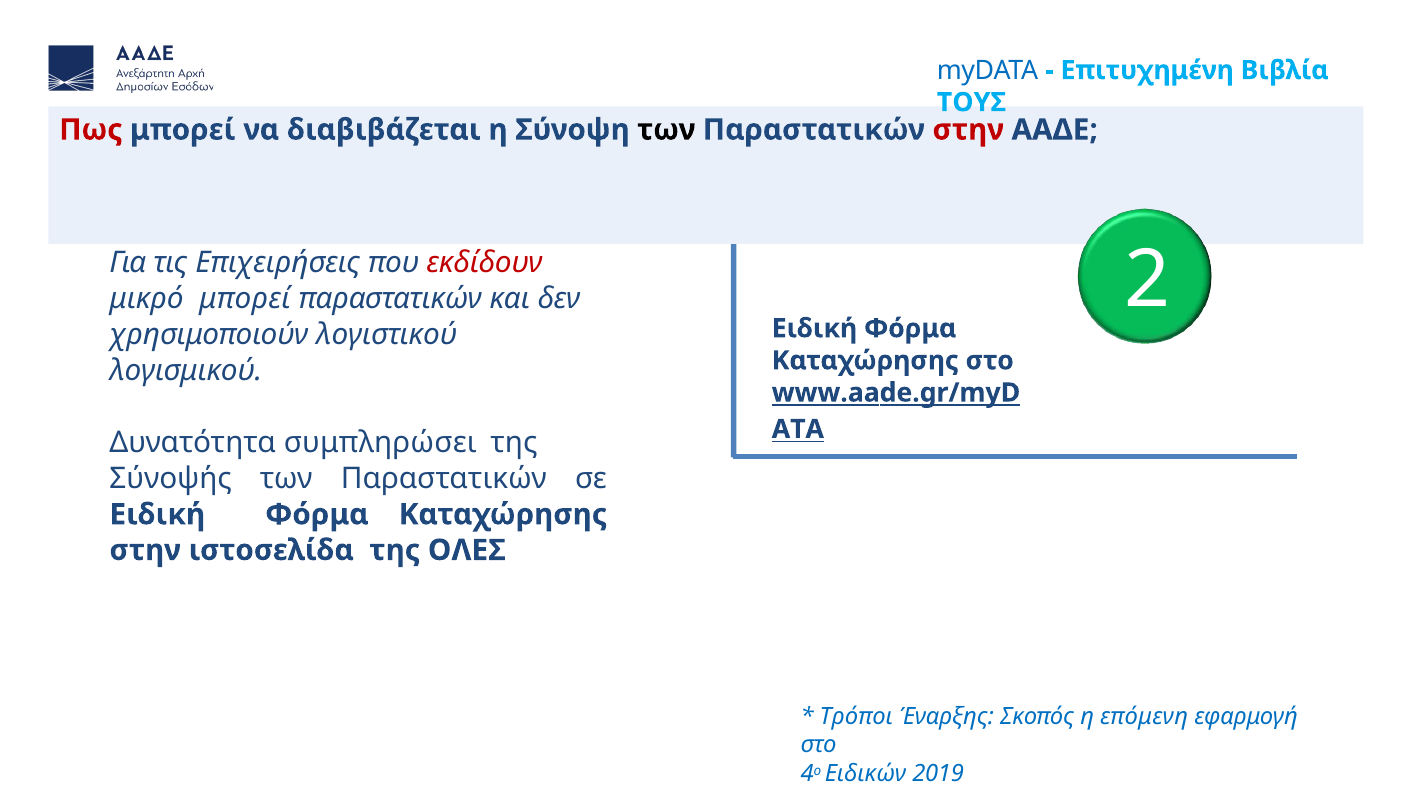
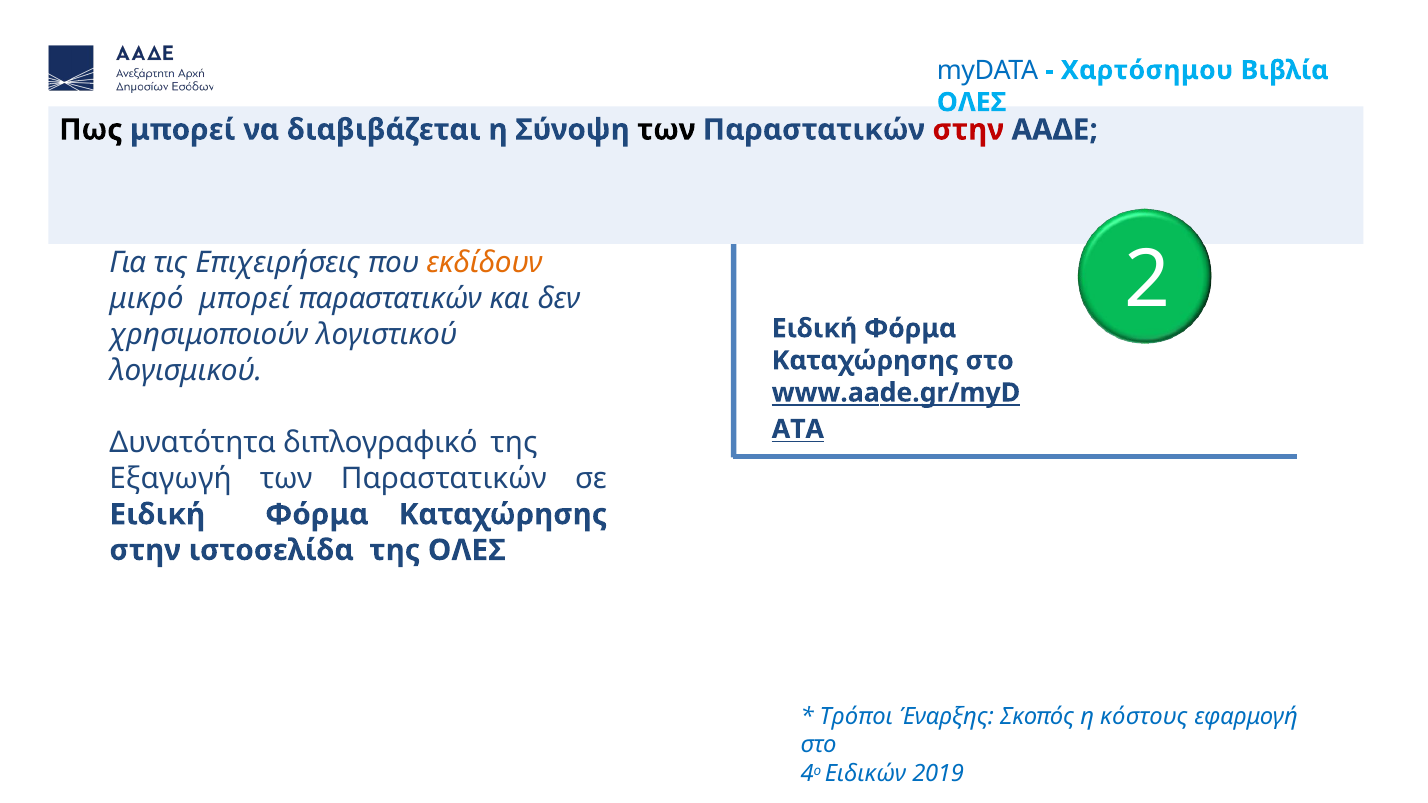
Επιτυχημένη: Επιτυχημένη -> Χαρτόσημου
ΤΟΥΣ at (971, 102): ΤΟΥΣ -> ΟΛΕΣ
Πως colour: red -> black
εκδίδουν colour: red -> orange
συμπληρώσει: συμπληρώσει -> διπλογραφικό
Σύνοψής: Σύνοψής -> Εξαγωγή
επόμενη: επόμενη -> κόστους
